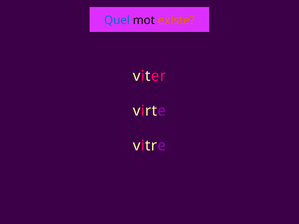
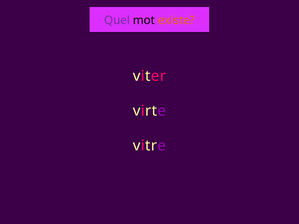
Quel colour: blue -> purple
